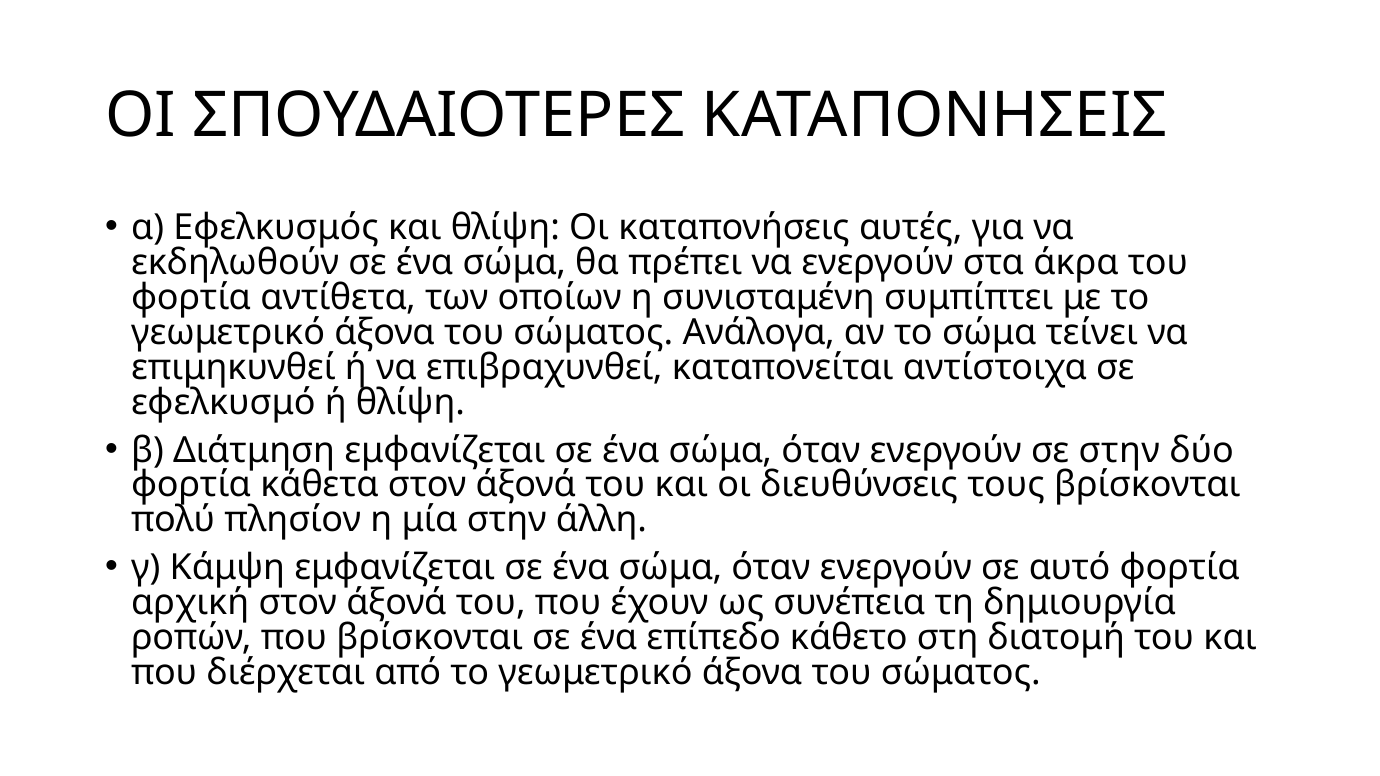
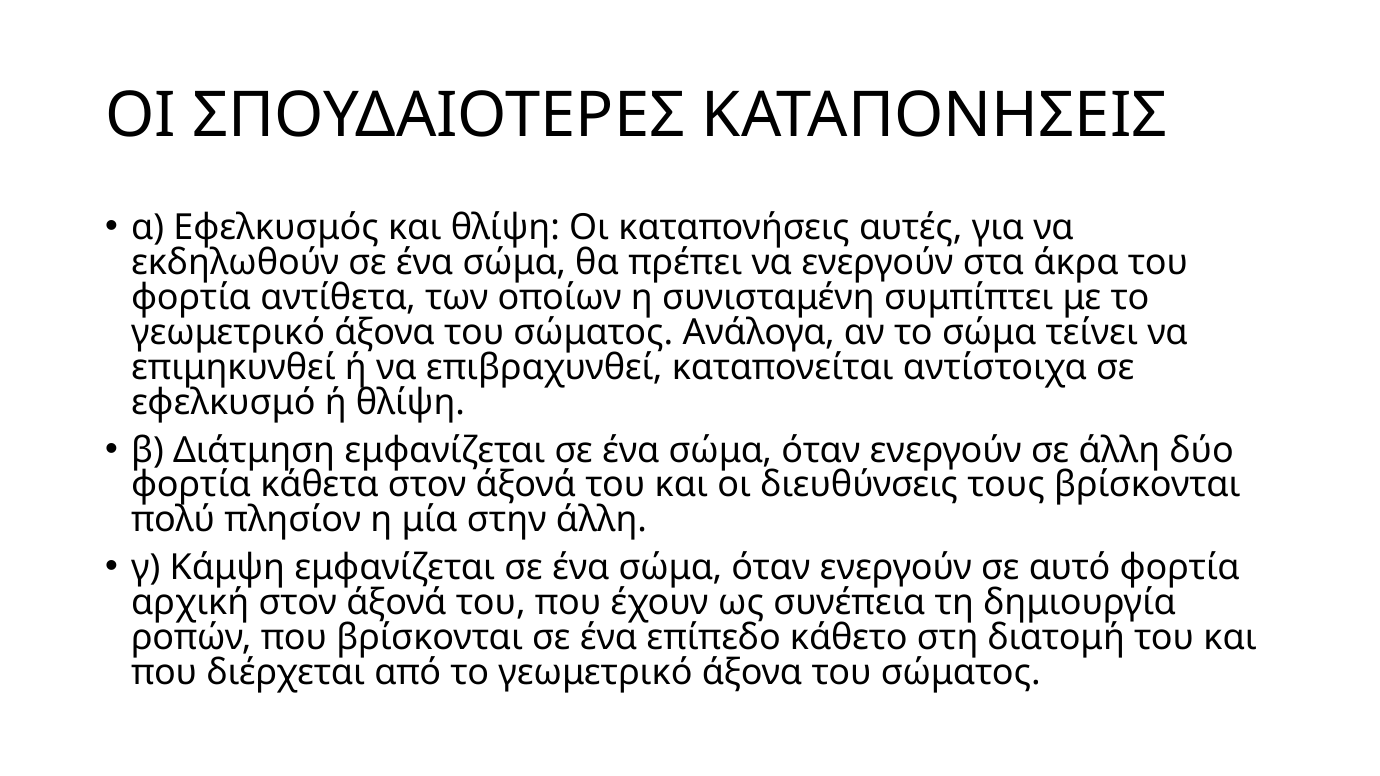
σε στην: στην -> άλλη
